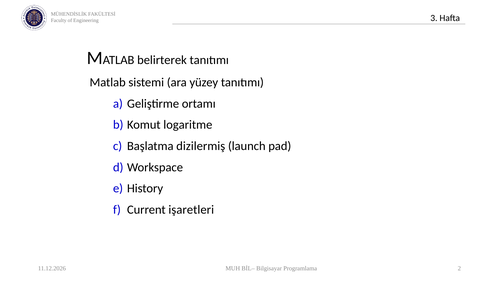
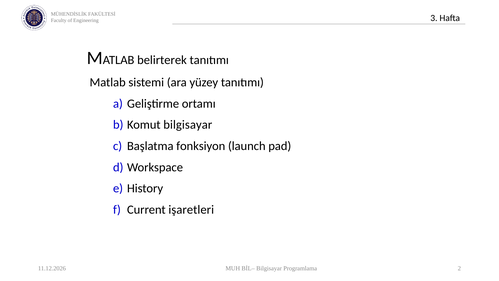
Komut logaritme: logaritme -> bilgisayar
dizilermiş: dizilermiş -> fonksiyon
